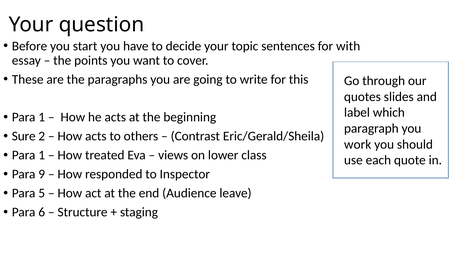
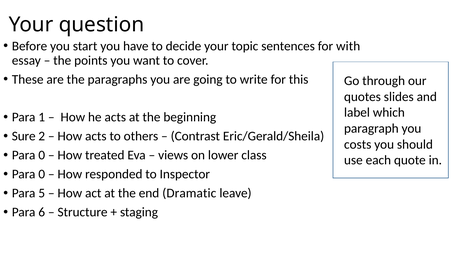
work: work -> costs
1 at (42, 155): 1 -> 0
9 at (42, 174): 9 -> 0
Audience: Audience -> Dramatic
